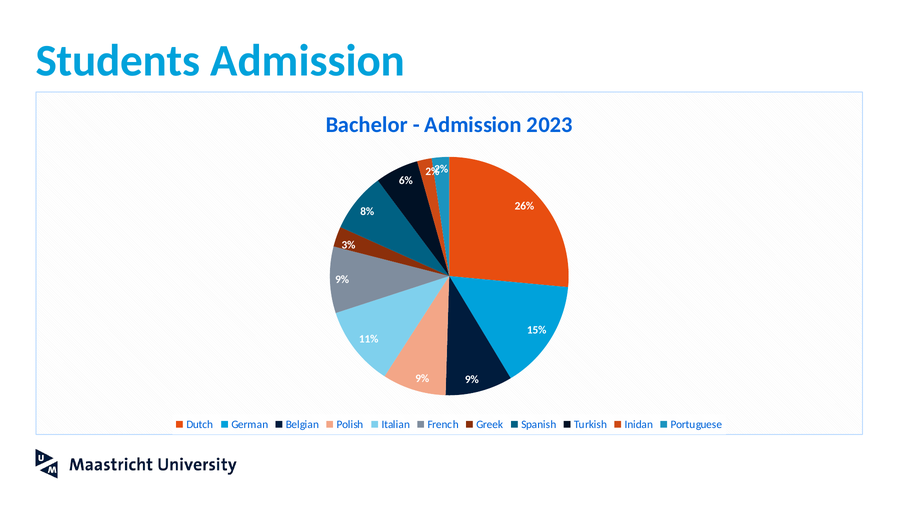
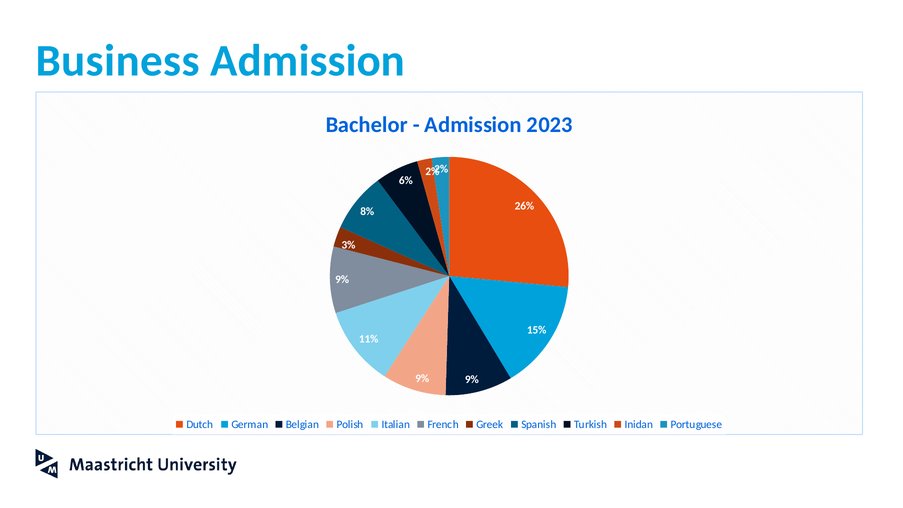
Students: Students -> Business
